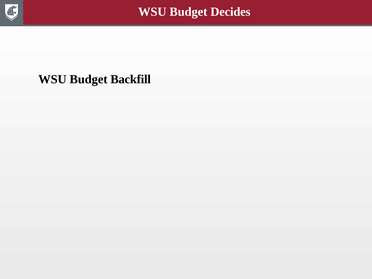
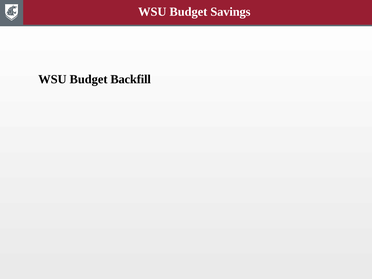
Decides: Decides -> Savings
